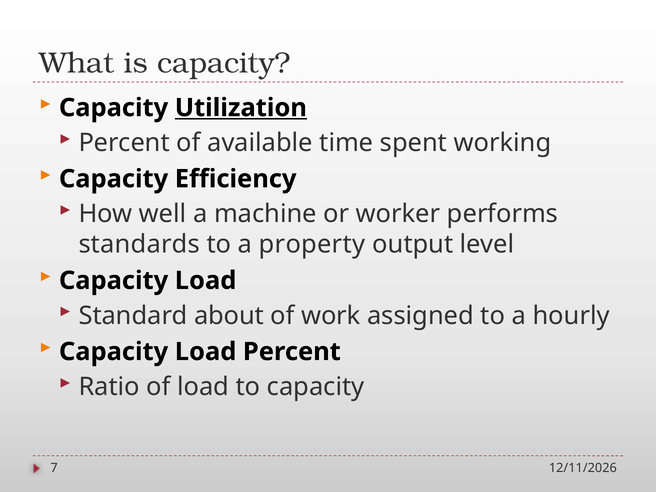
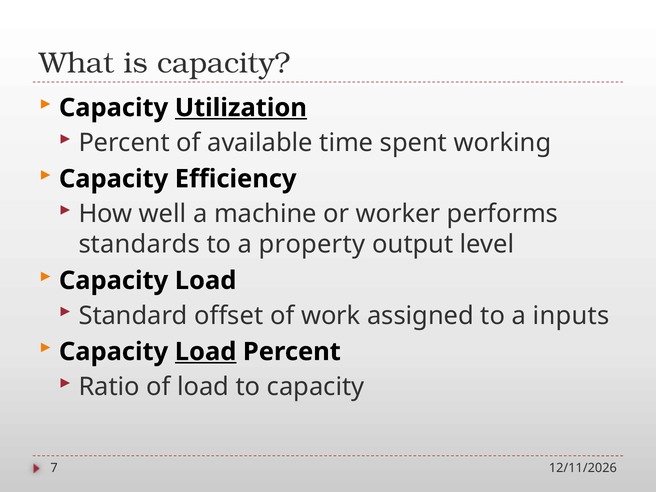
about: about -> offset
hourly: hourly -> inputs
Load at (206, 352) underline: none -> present
